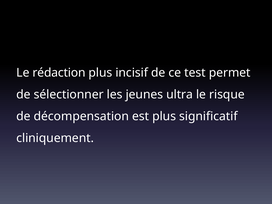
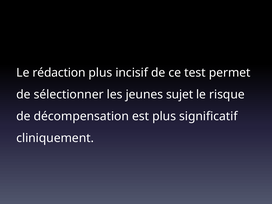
ultra: ultra -> sujet
